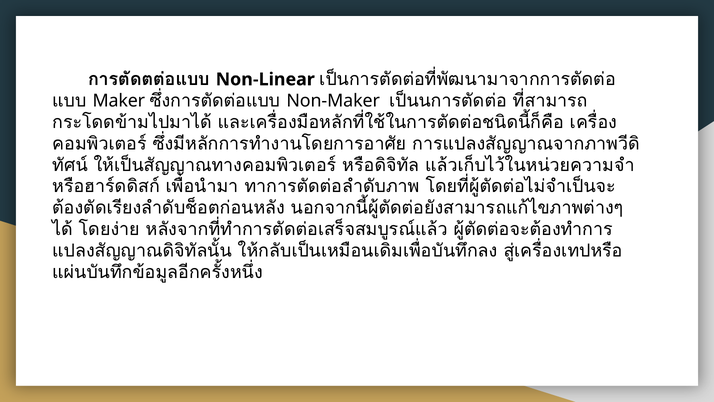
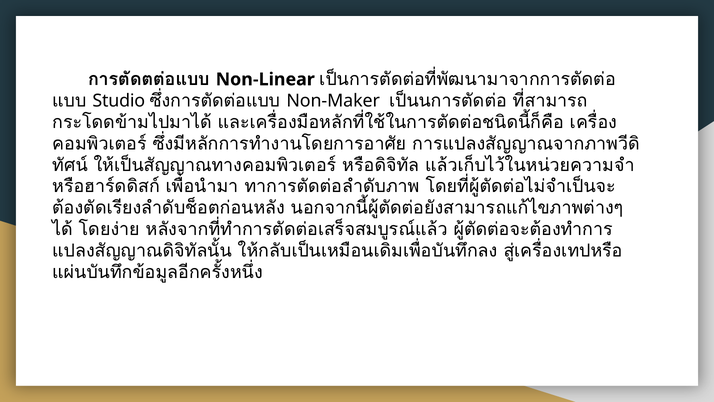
Maker: Maker -> Studio
